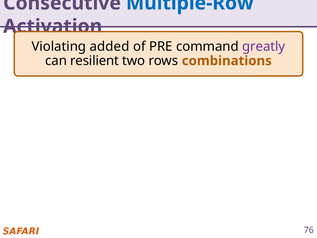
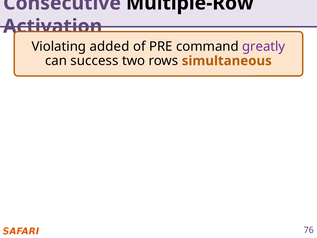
Multiple-Row colour: blue -> black
resilient: resilient -> success
combinations: combinations -> simultaneous
